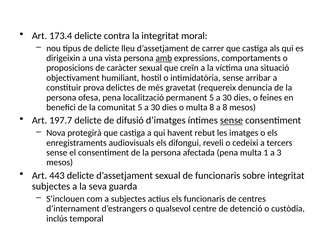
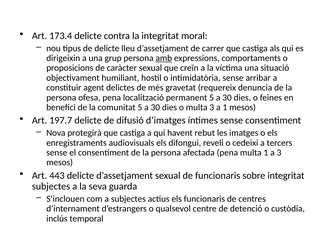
vista: vista -> grup
prova: prova -> agent
multa 8: 8 -> 3
a 8: 8 -> 1
sense at (232, 120) underline: present -> none
